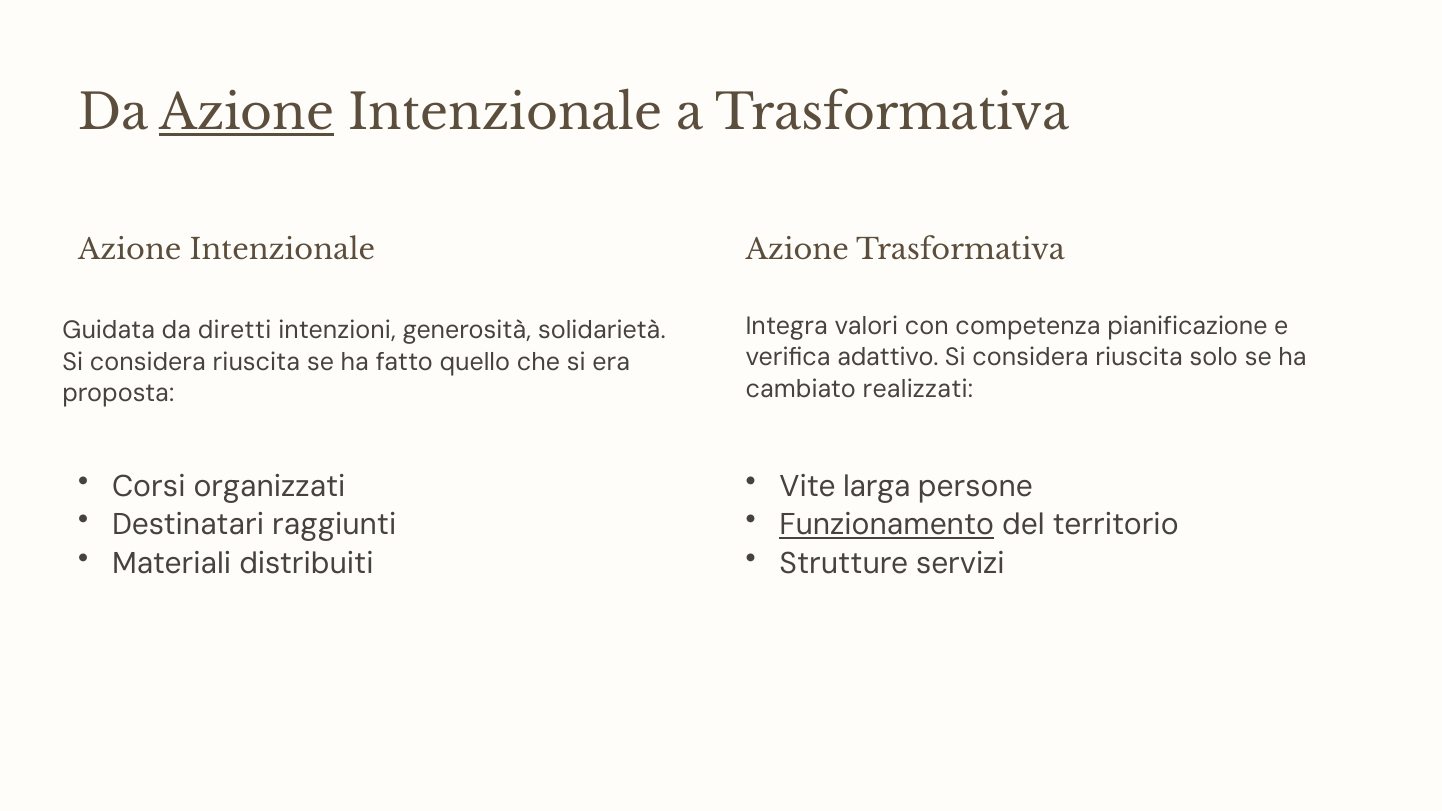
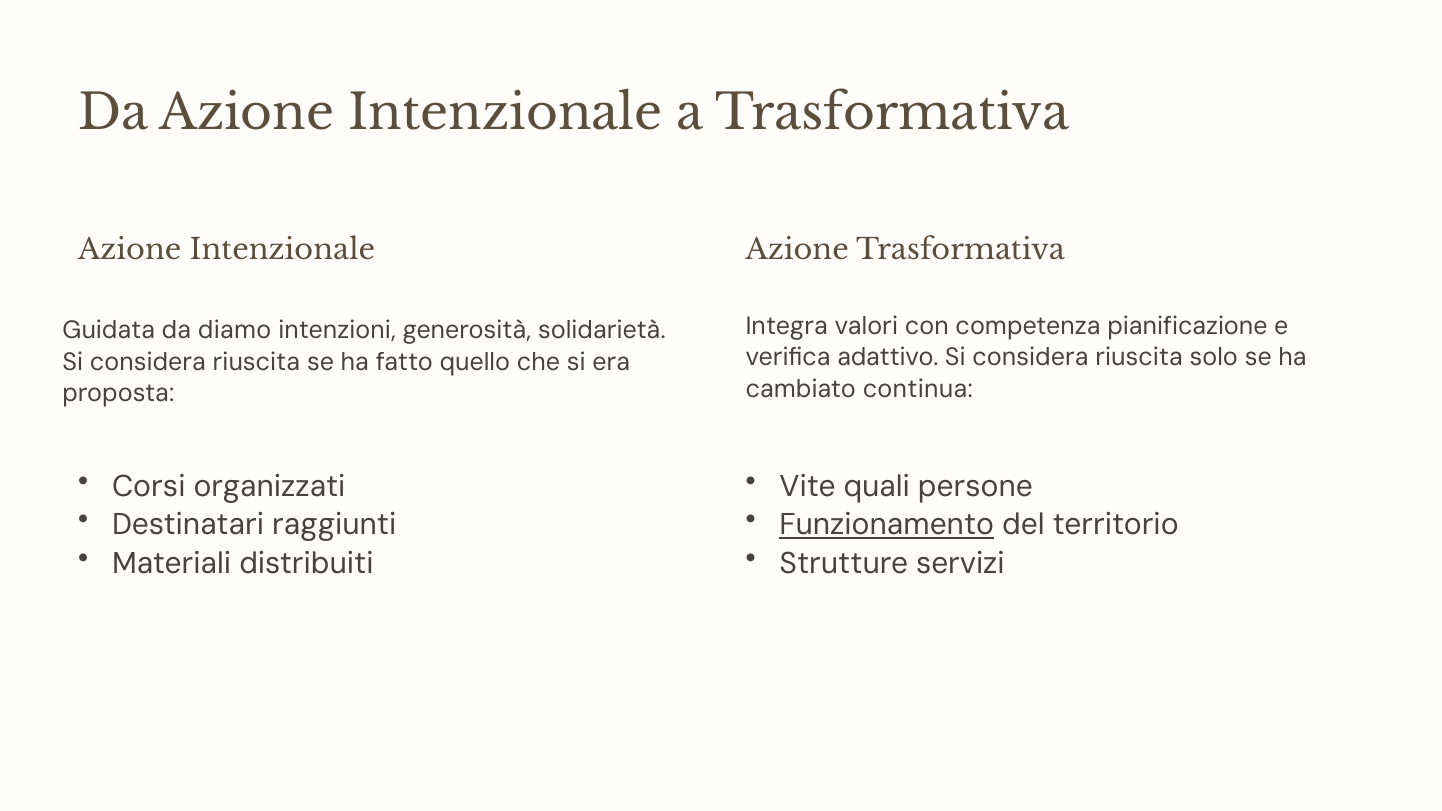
Azione at (247, 114) underline: present -> none
diretti: diretti -> diamo
realizzati: realizzati -> continua
larga: larga -> quali
